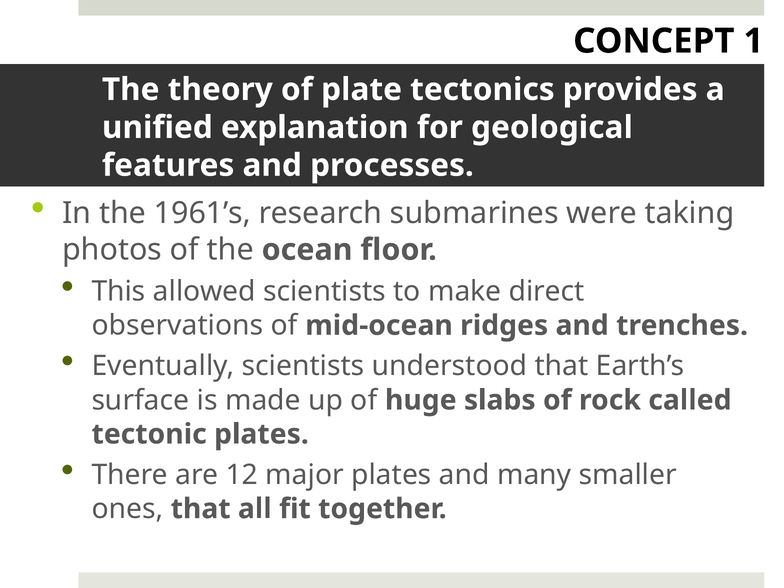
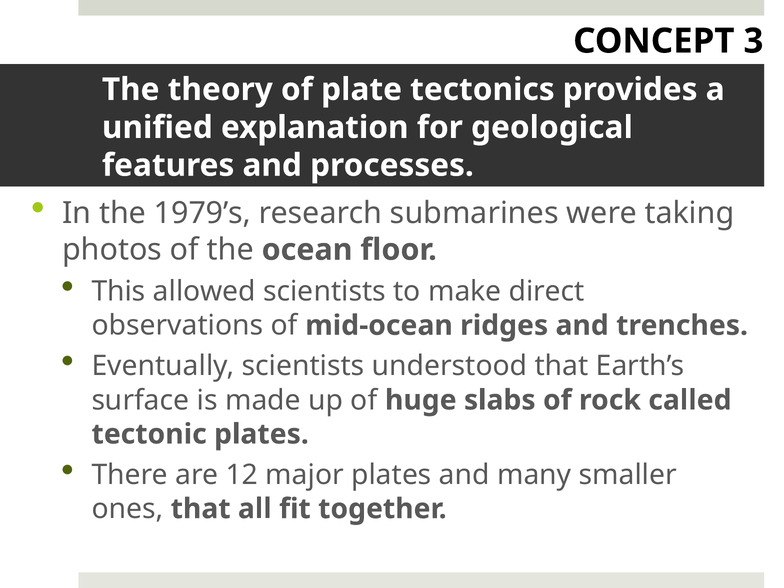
1: 1 -> 3
1961’s: 1961’s -> 1979’s
